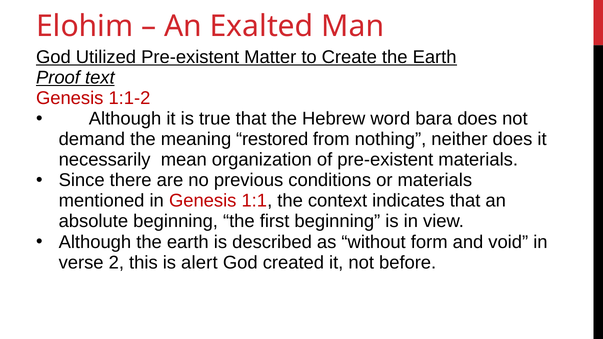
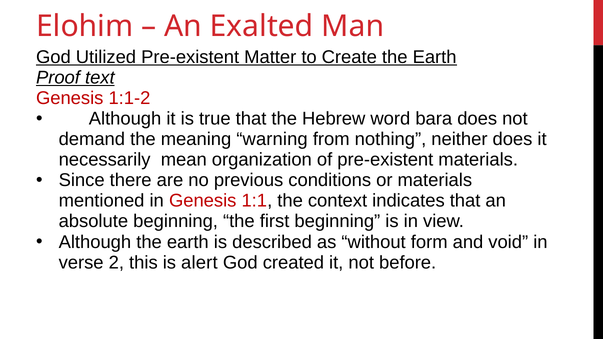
restored: restored -> warning
